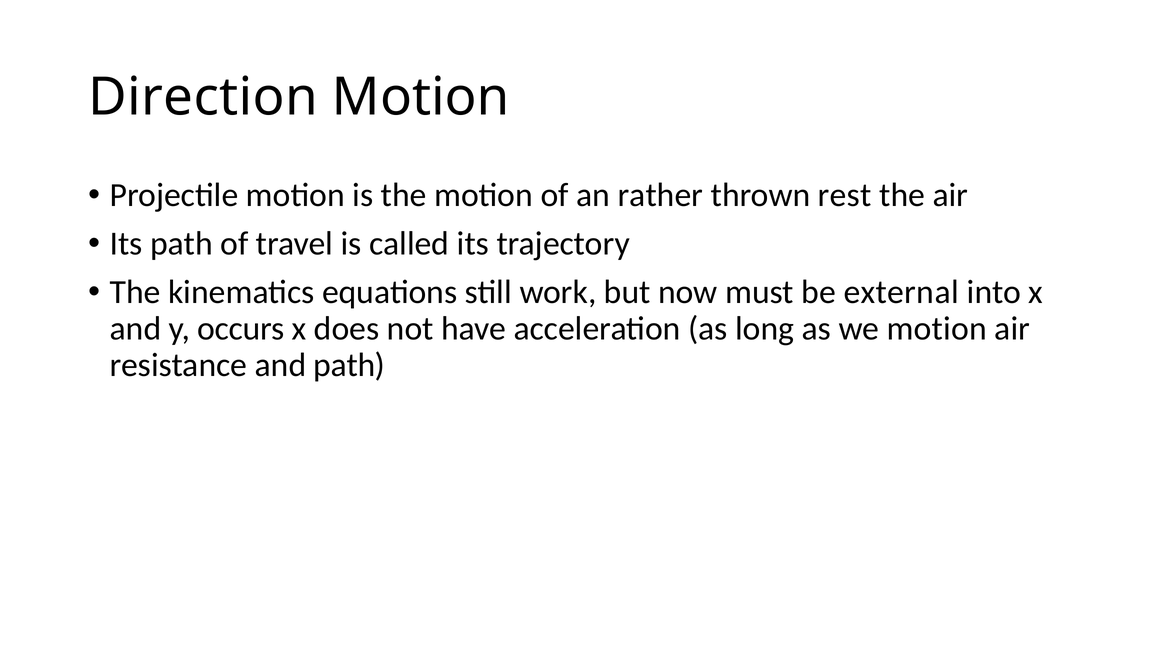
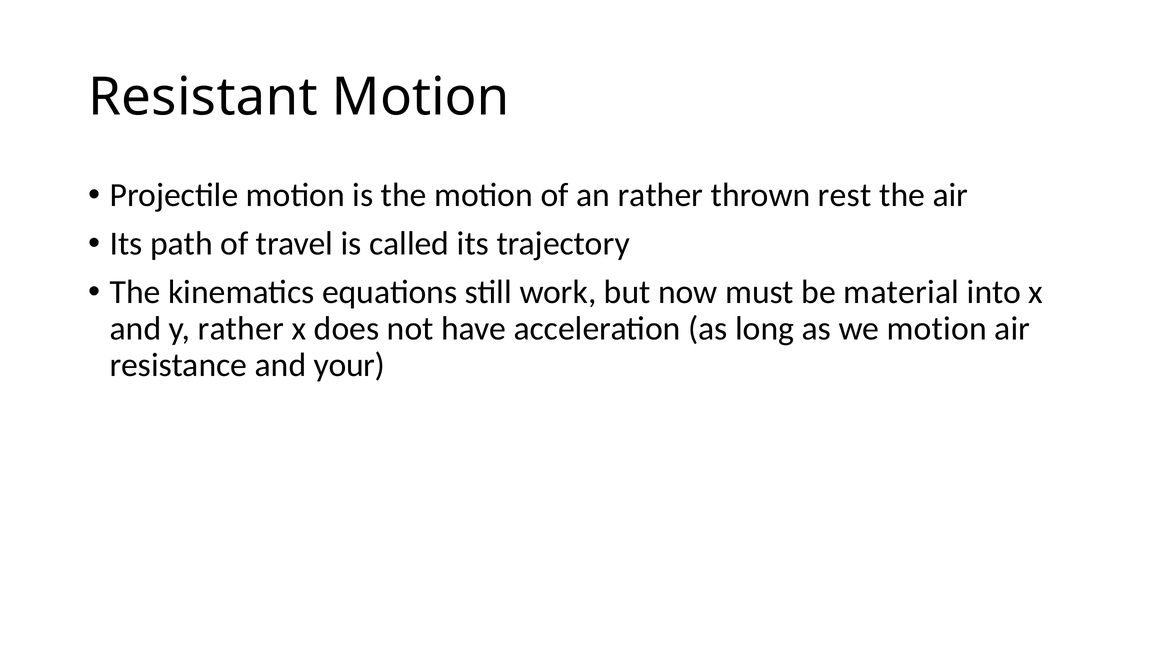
Direction: Direction -> Resistant
external: external -> material
y occurs: occurs -> rather
and path: path -> your
